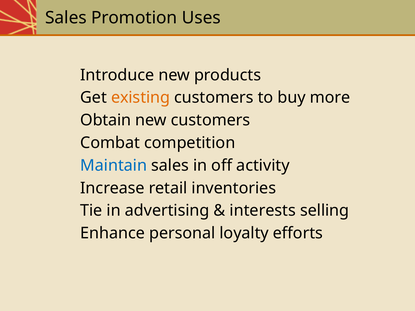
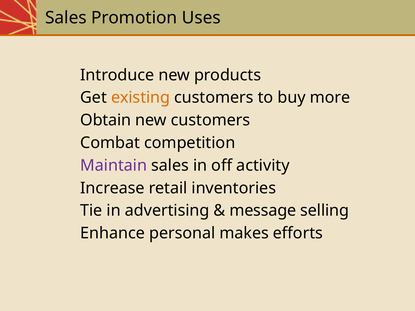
Maintain colour: blue -> purple
interests: interests -> message
loyalty: loyalty -> makes
